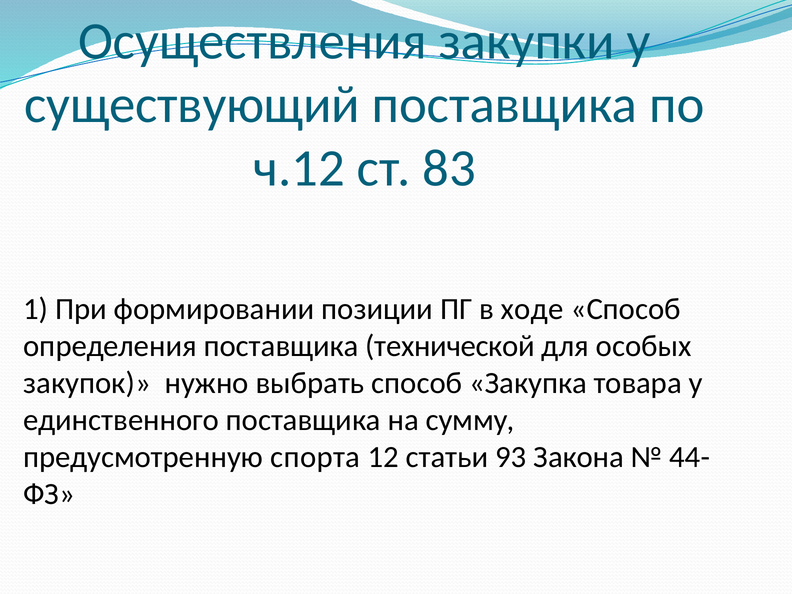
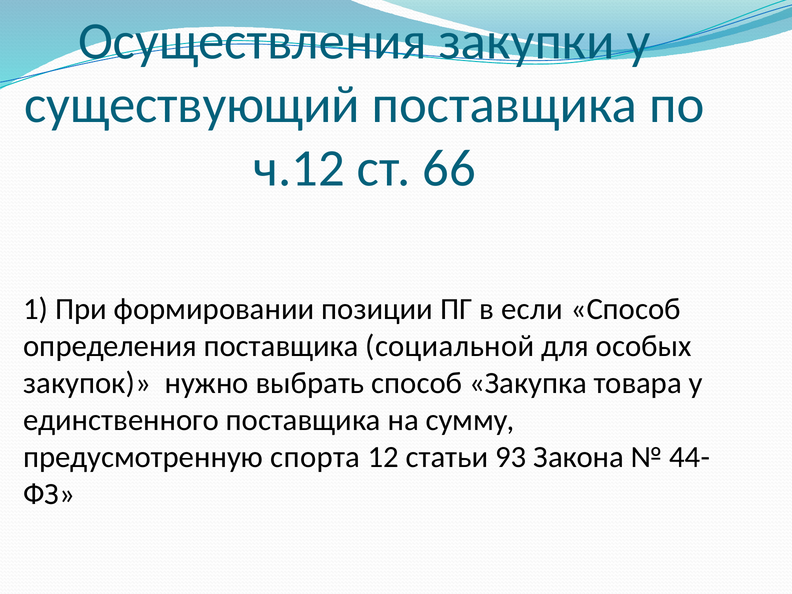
83: 83 -> 66
ходе: ходе -> если
технической: технической -> социальной
